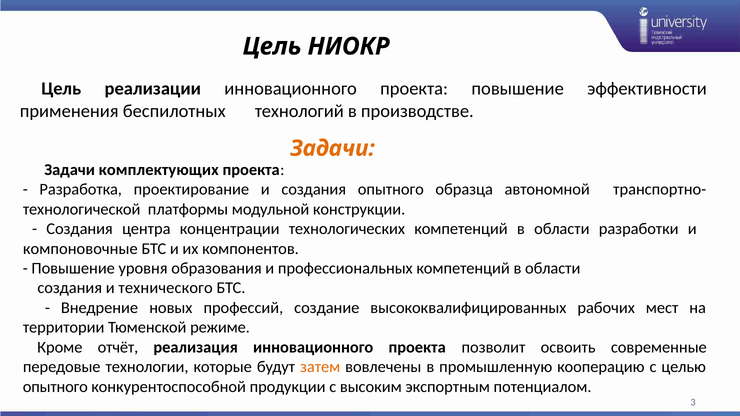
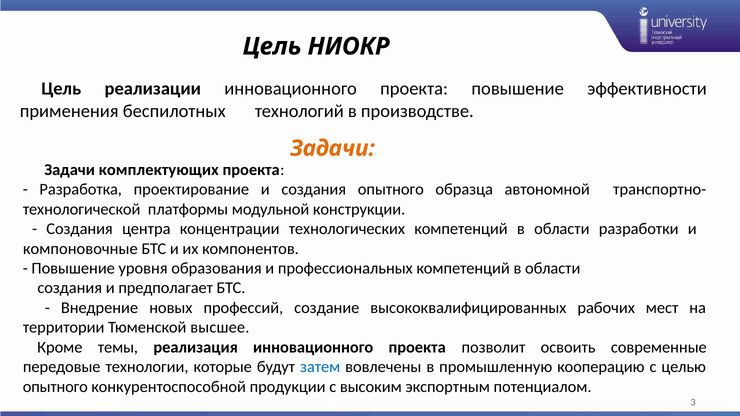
технического: технического -> предполагает
режиме: режиме -> высшее
отчёт: отчёт -> темы
затем colour: orange -> blue
